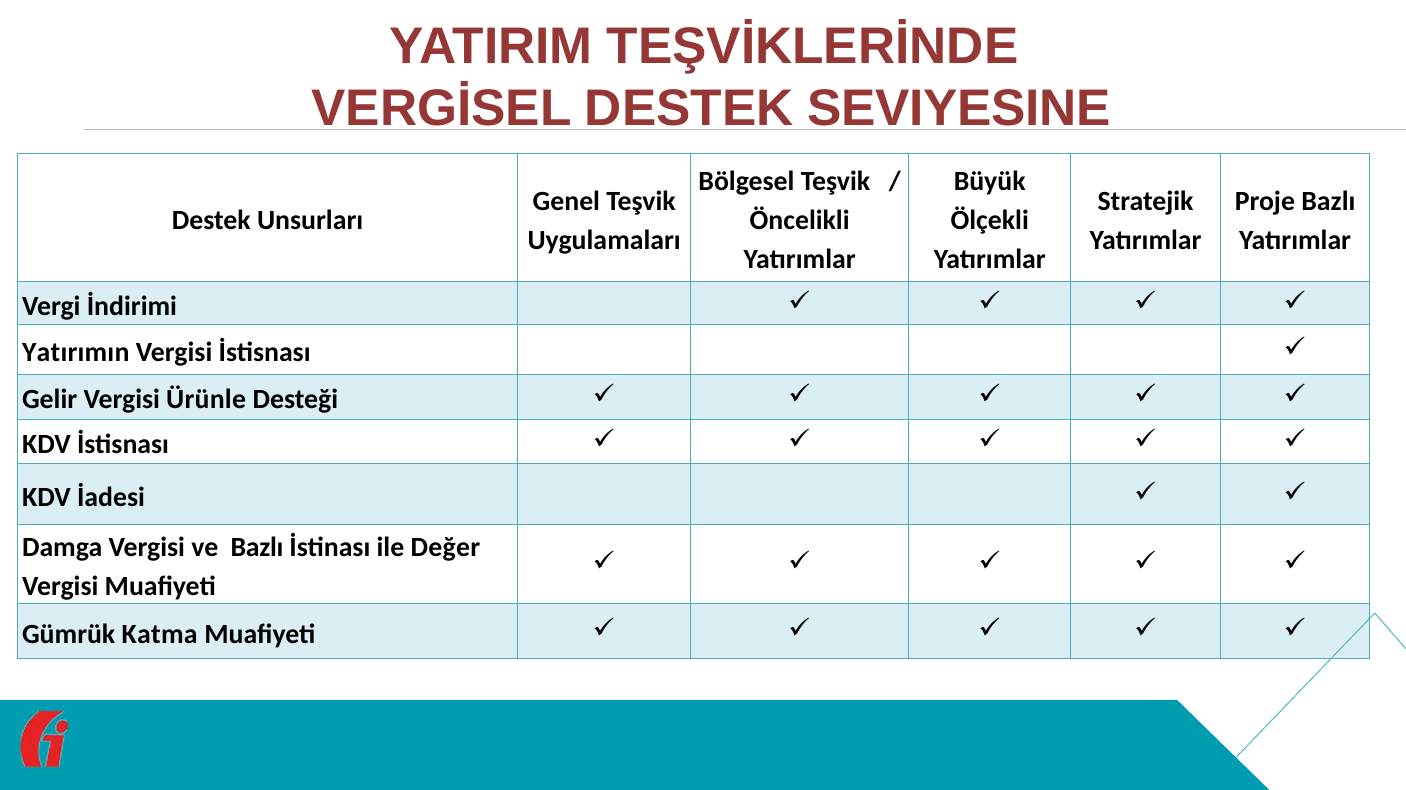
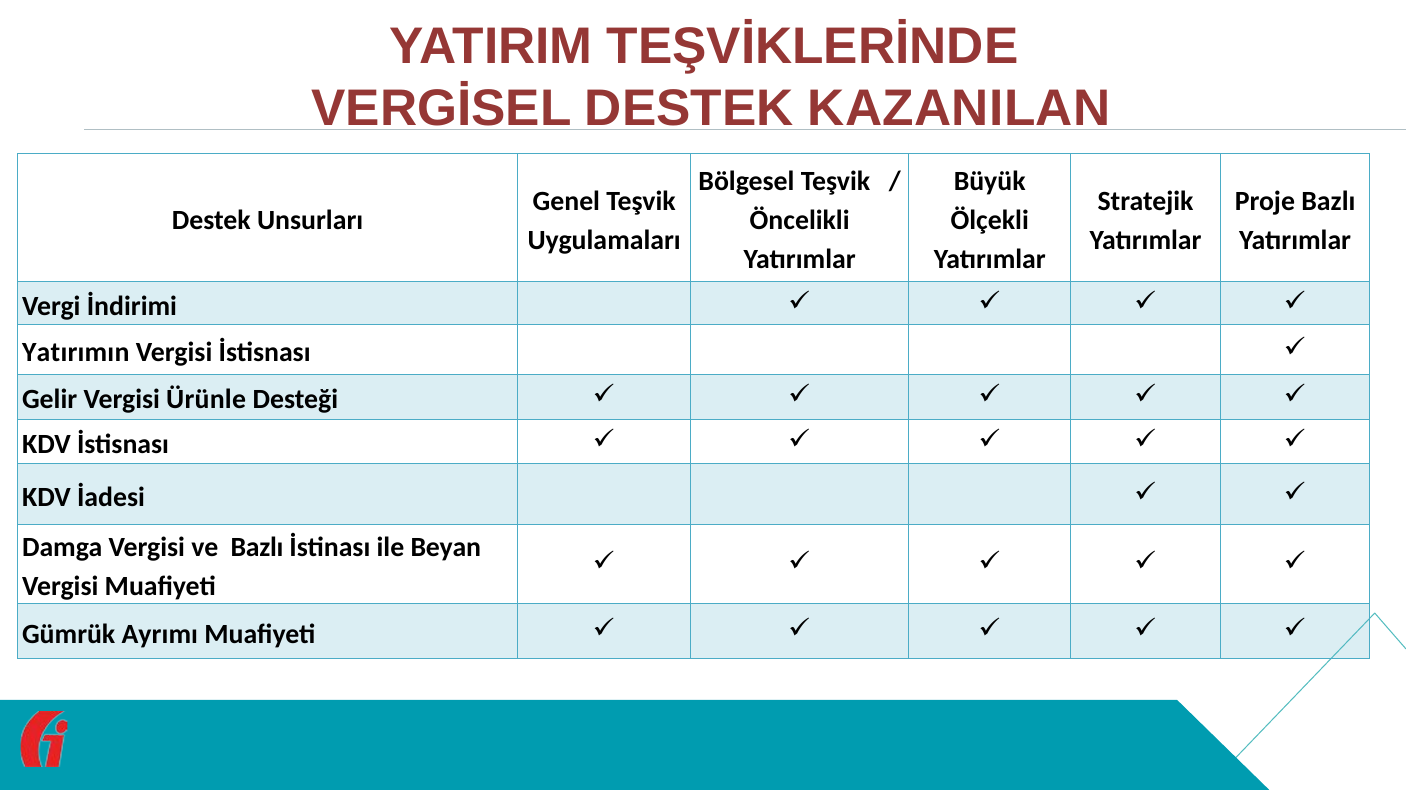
SEVIYESINE: SEVIYESINE -> KAZANILAN
Değer: Değer -> Beyan
Katma: Katma -> Ayrımı
